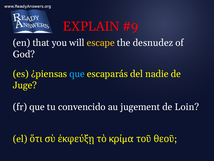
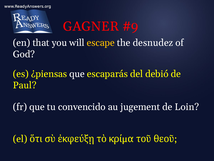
EXPLAIN: EXPLAIN -> GAGNER
que at (77, 74) colour: light blue -> white
nadie: nadie -> debió
Juge: Juge -> Paul
